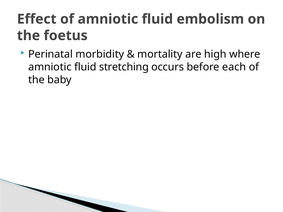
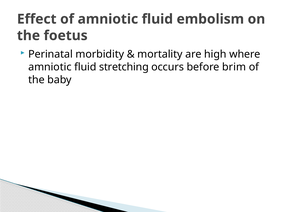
each: each -> brim
